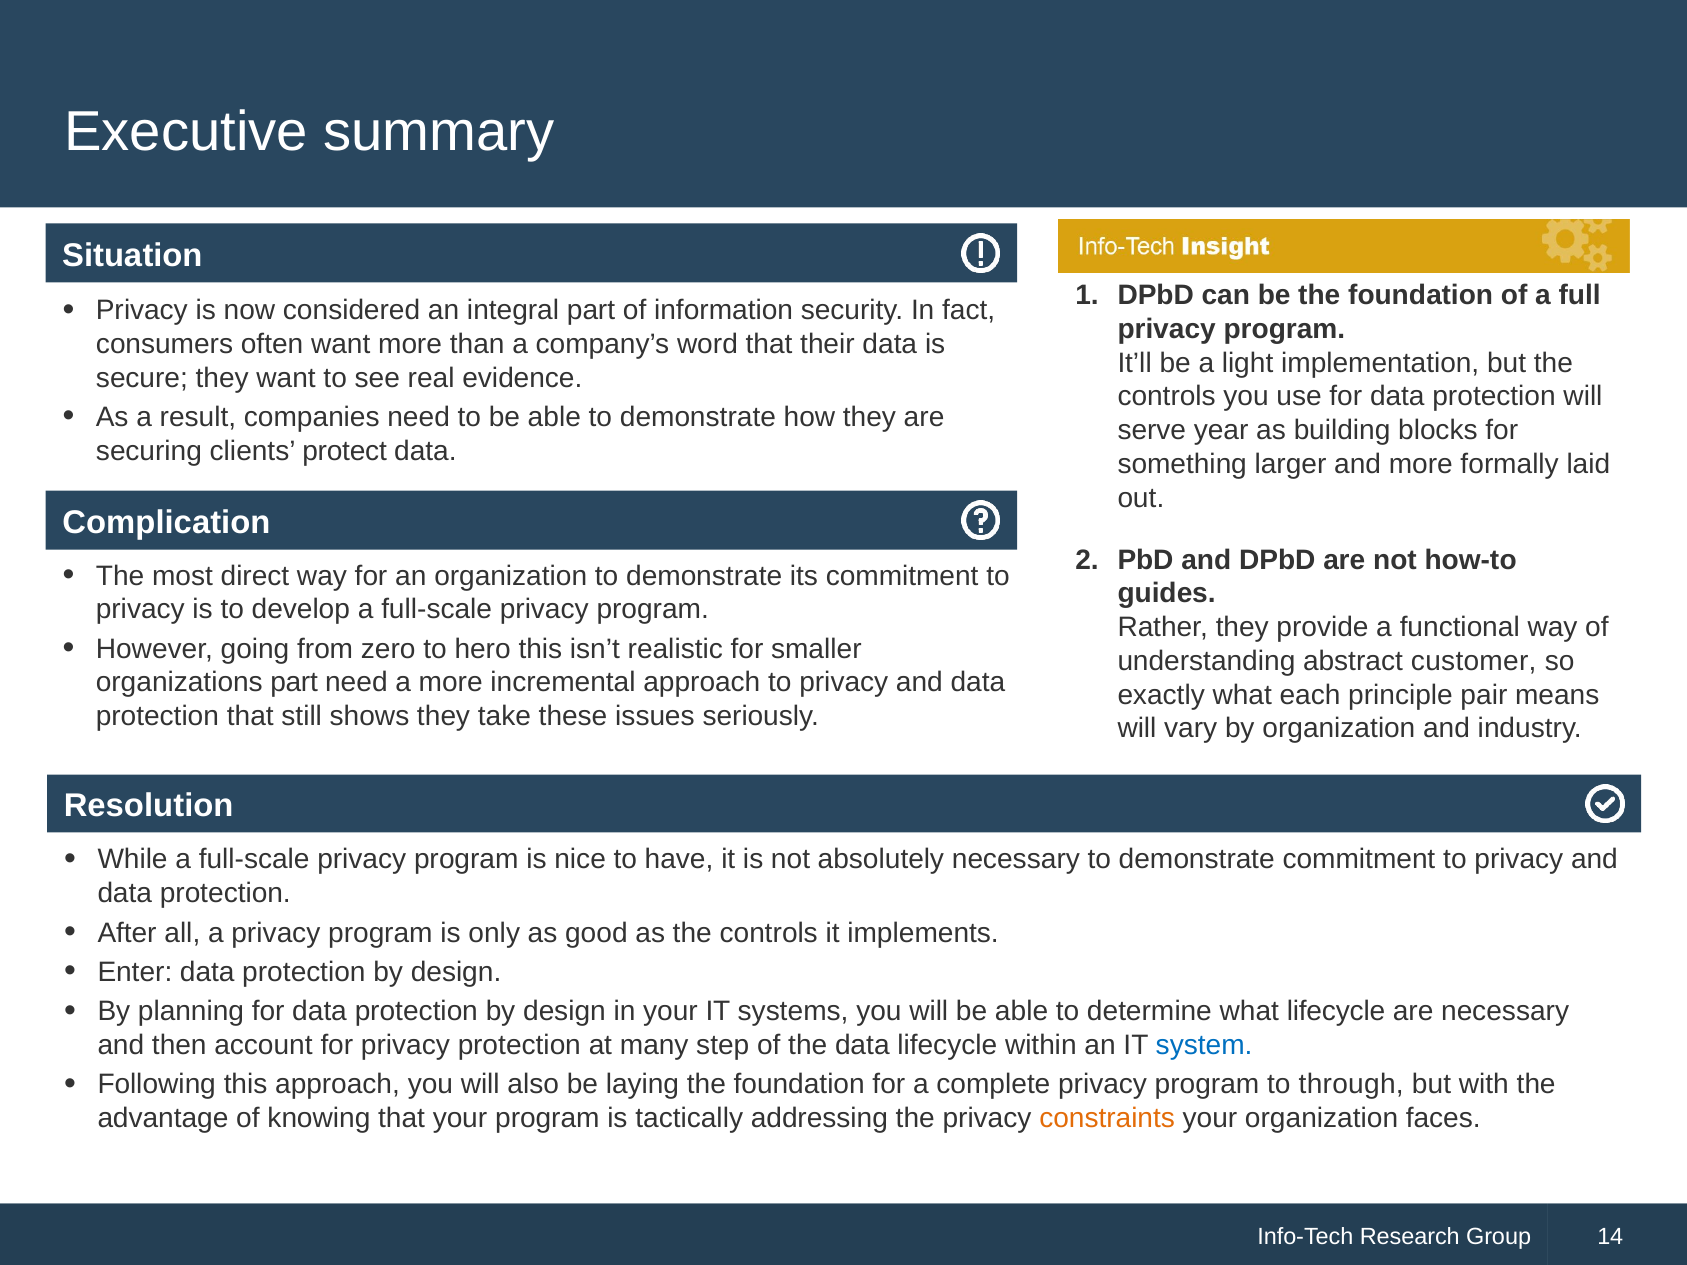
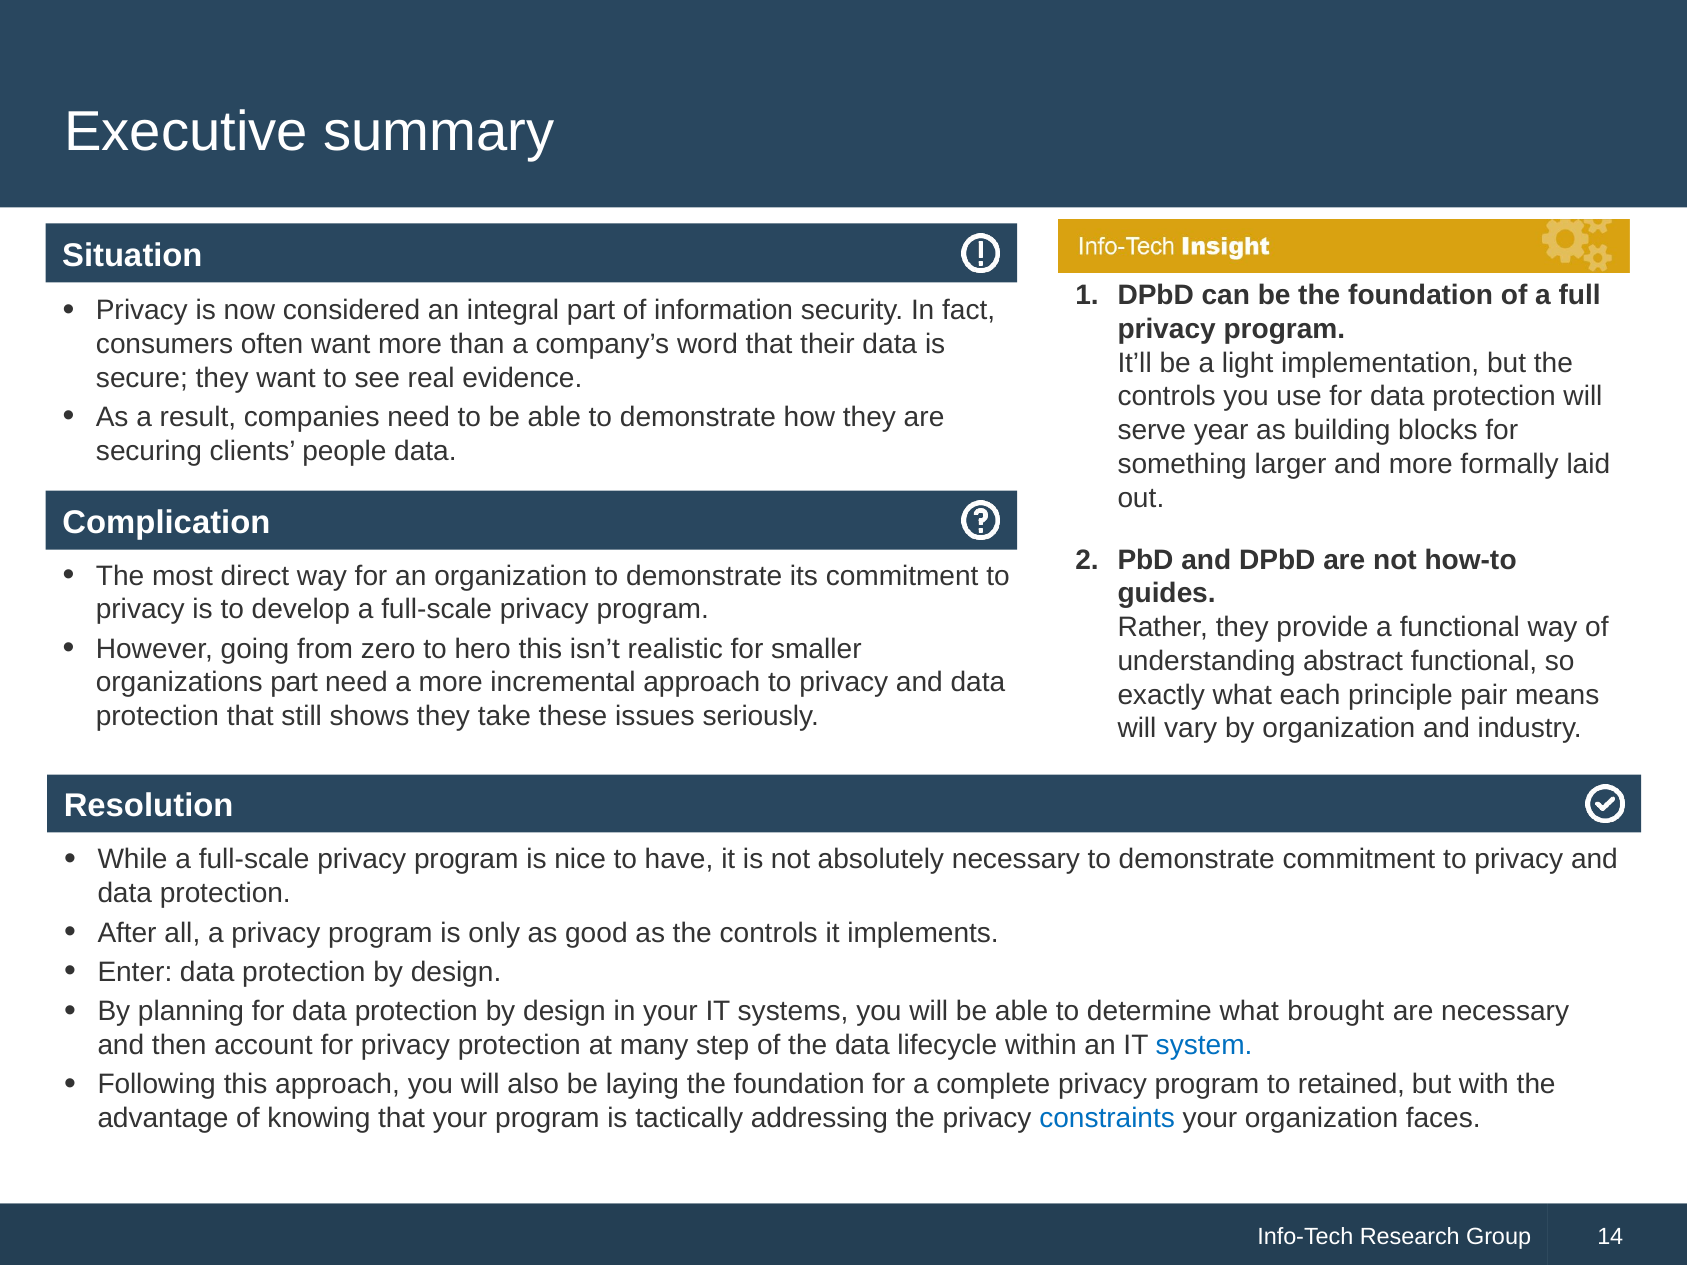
protect: protect -> people
abstract customer: customer -> functional
what lifecycle: lifecycle -> brought
through: through -> retained
constraints colour: orange -> blue
